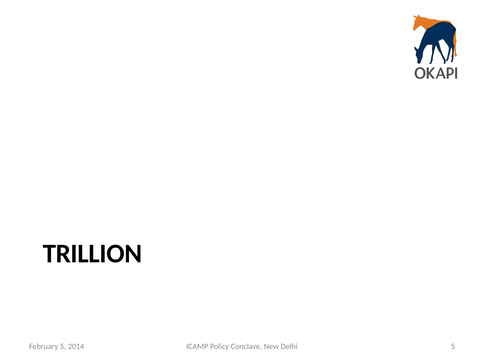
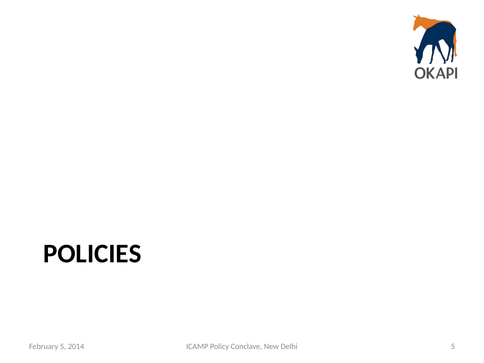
TRILLION: TRILLION -> POLICIES
